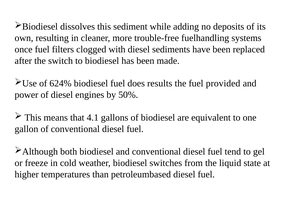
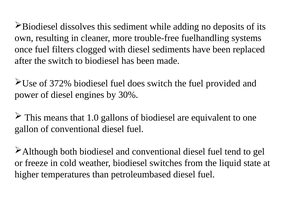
624%: 624% -> 372%
does results: results -> switch
50%: 50% -> 30%
4.1: 4.1 -> 1.0
